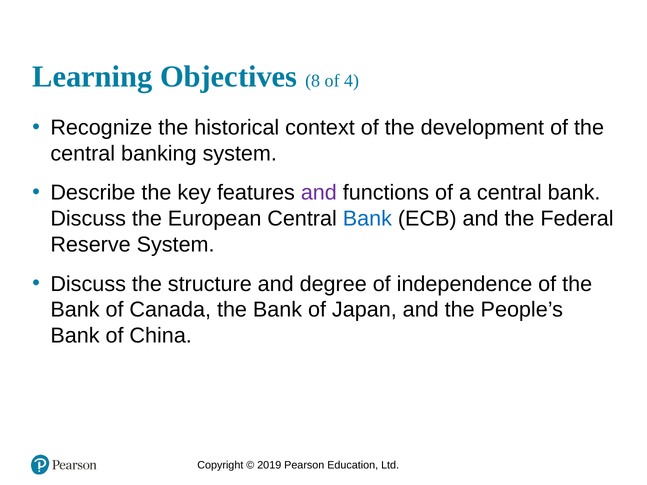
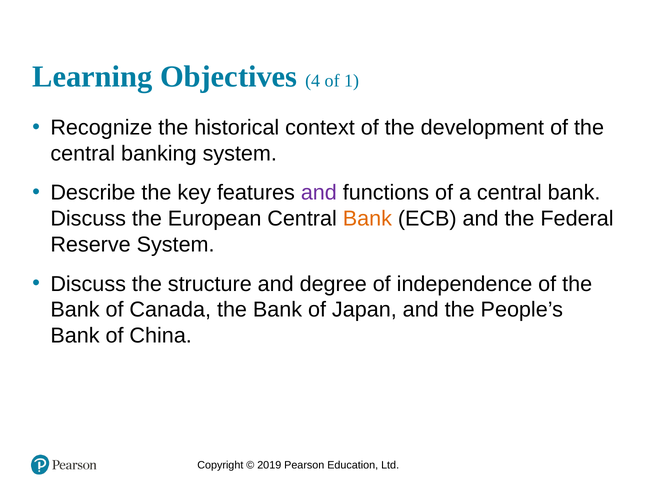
8: 8 -> 4
4: 4 -> 1
Bank at (367, 219) colour: blue -> orange
